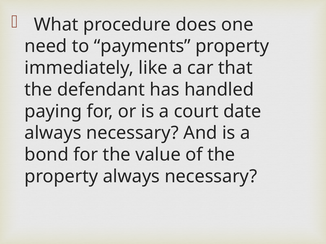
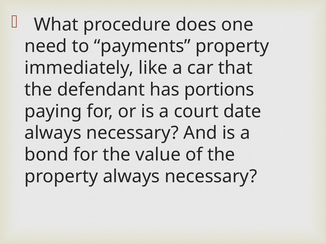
handled: handled -> portions
